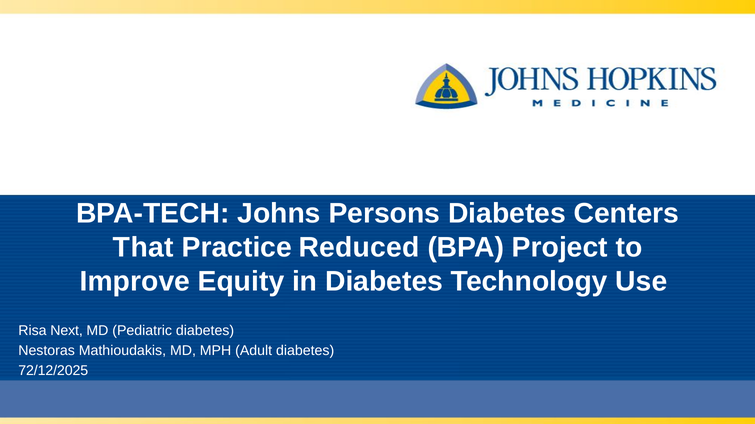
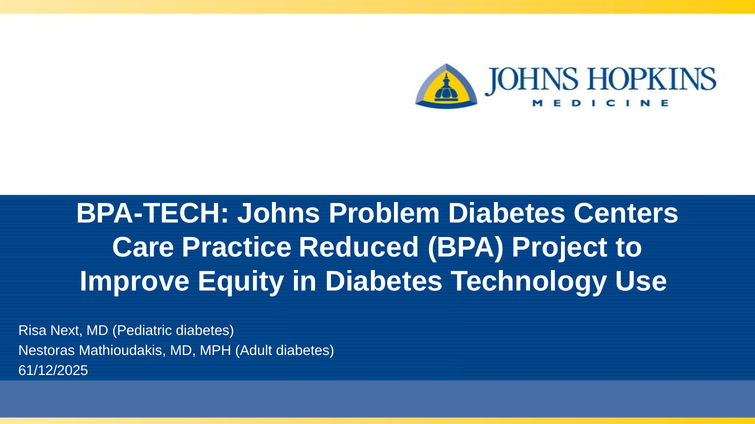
Persons: Persons -> Problem
That: That -> Care
72/12/2025: 72/12/2025 -> 61/12/2025
